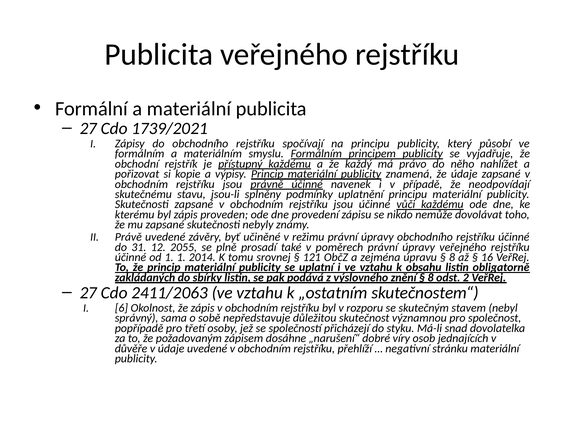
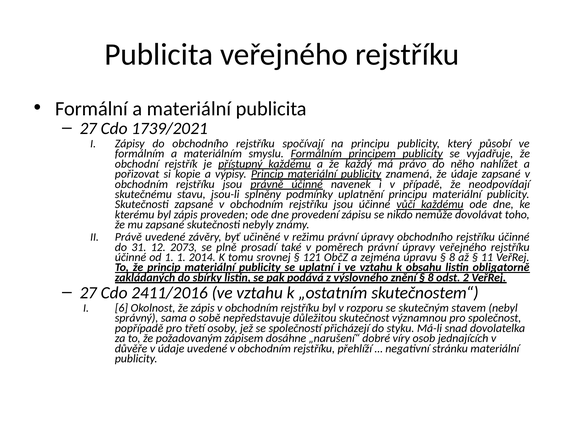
2055: 2055 -> 2073
16: 16 -> 11
2411/2063: 2411/2063 -> 2411/2016
